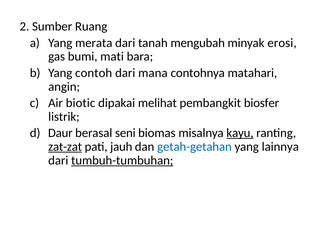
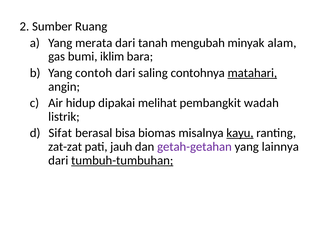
erosi: erosi -> alam
mati: mati -> iklim
mana: mana -> saling
matahari underline: none -> present
biotic: biotic -> hidup
biosfer: biosfer -> wadah
Daur: Daur -> Sifat
seni: seni -> bisa
zat-zat underline: present -> none
getah-getahan colour: blue -> purple
